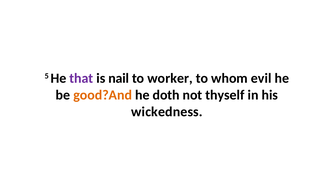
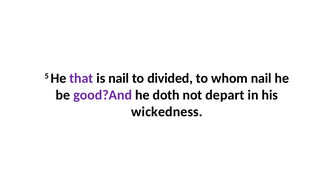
worker: worker -> divided
whom evil: evil -> nail
good?And colour: orange -> purple
thyself: thyself -> depart
